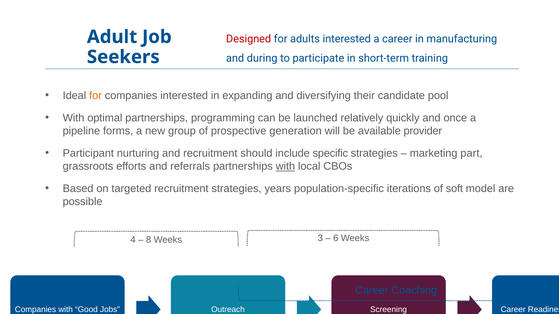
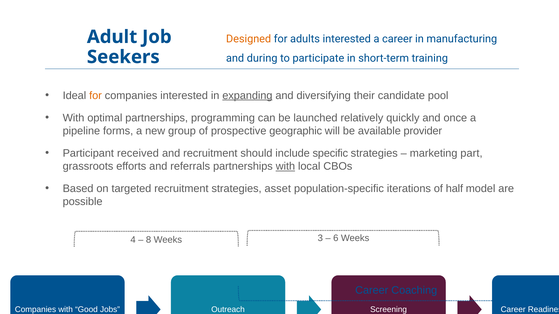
Designed colour: red -> orange
expanding underline: none -> present
generation: generation -> geographic
nurturing: nurturing -> received
years: years -> asset
soft: soft -> half
